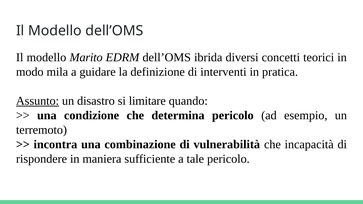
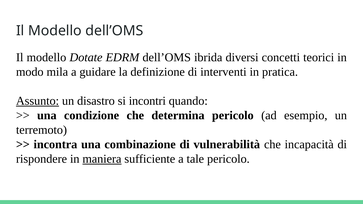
Marito: Marito -> Dotate
limitare: limitare -> incontri
maniera underline: none -> present
